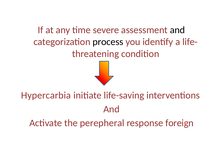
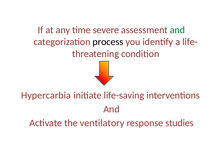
and at (177, 30) colour: black -> green
perepheral: perepheral -> ventilatory
foreign: foreign -> studies
